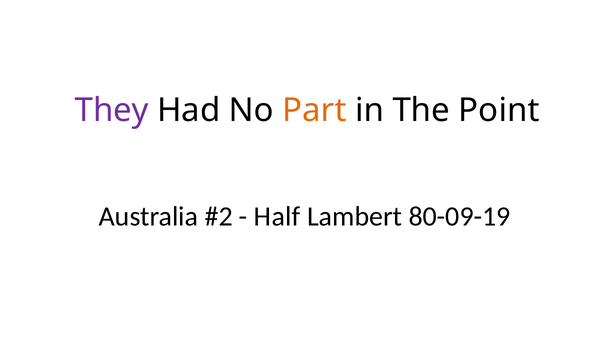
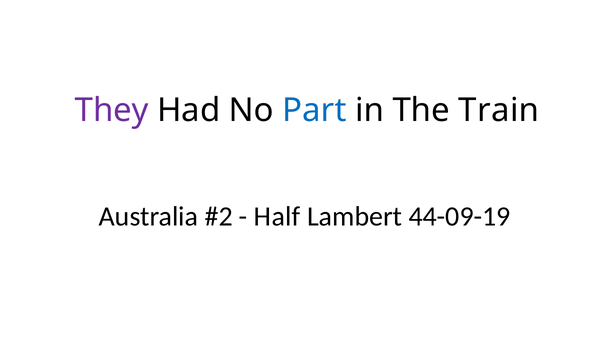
Part colour: orange -> blue
Point: Point -> Train
80-09-19: 80-09-19 -> 44-09-19
